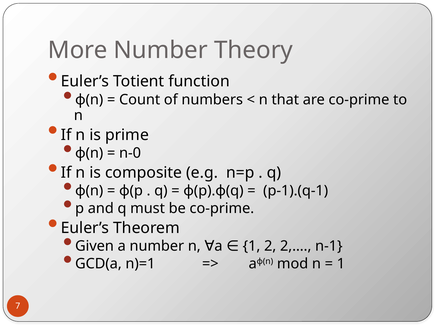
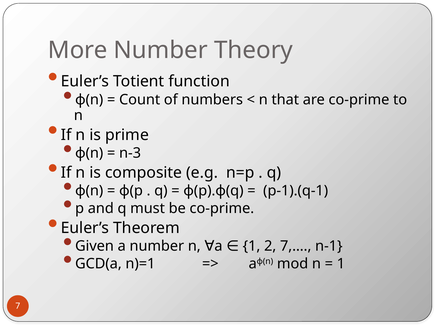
n-0: n-0 -> n-3
2,…: 2,… -> 7,…
